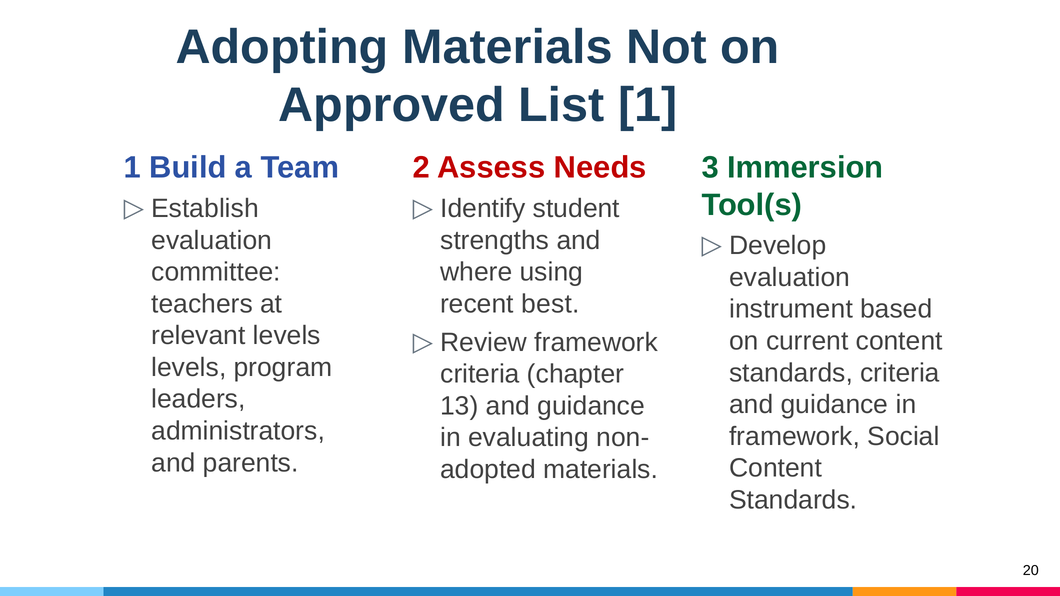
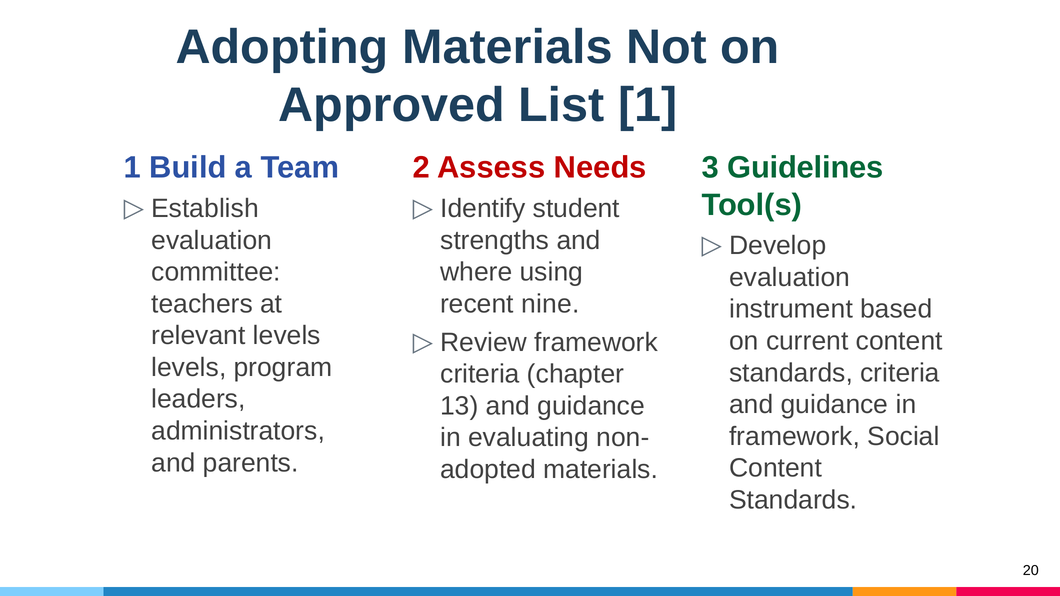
Immersion: Immersion -> Guidelines
best: best -> nine
